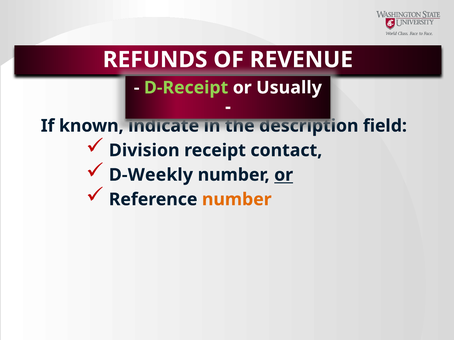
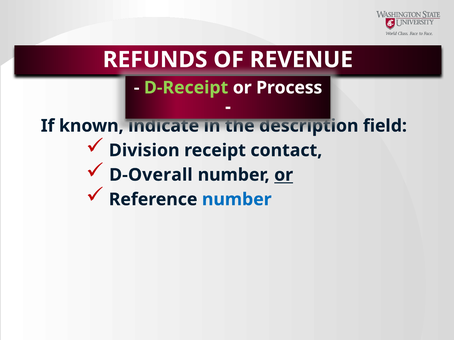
Usually: Usually -> Process
D-Weekly: D-Weekly -> D-Overall
number at (237, 200) colour: orange -> blue
